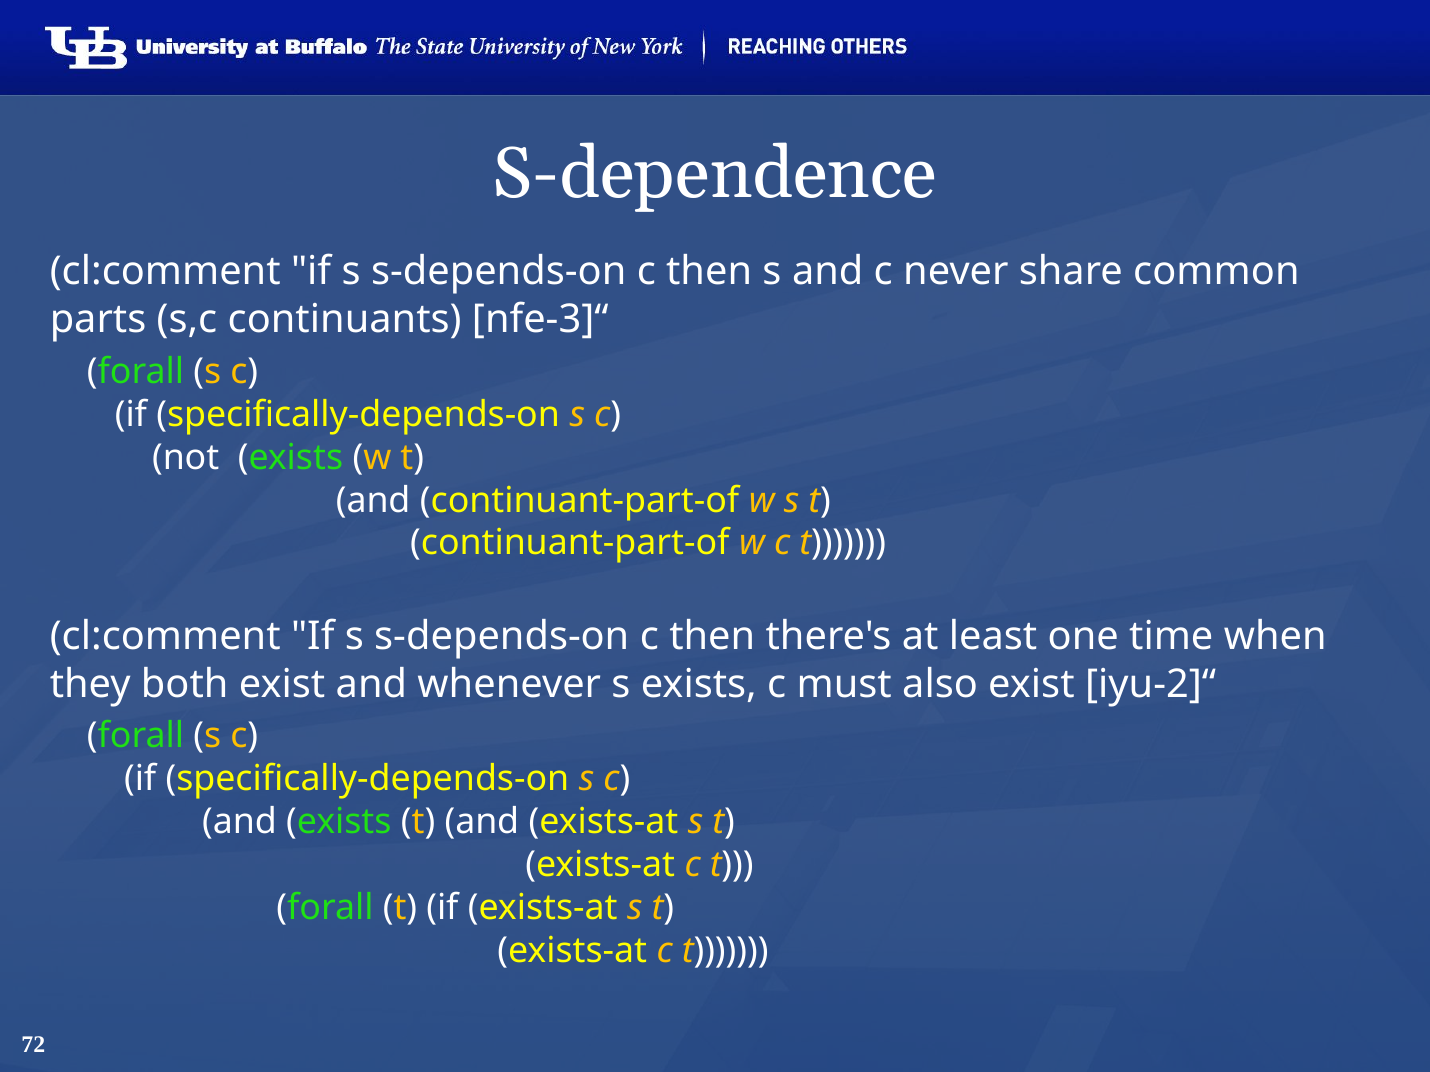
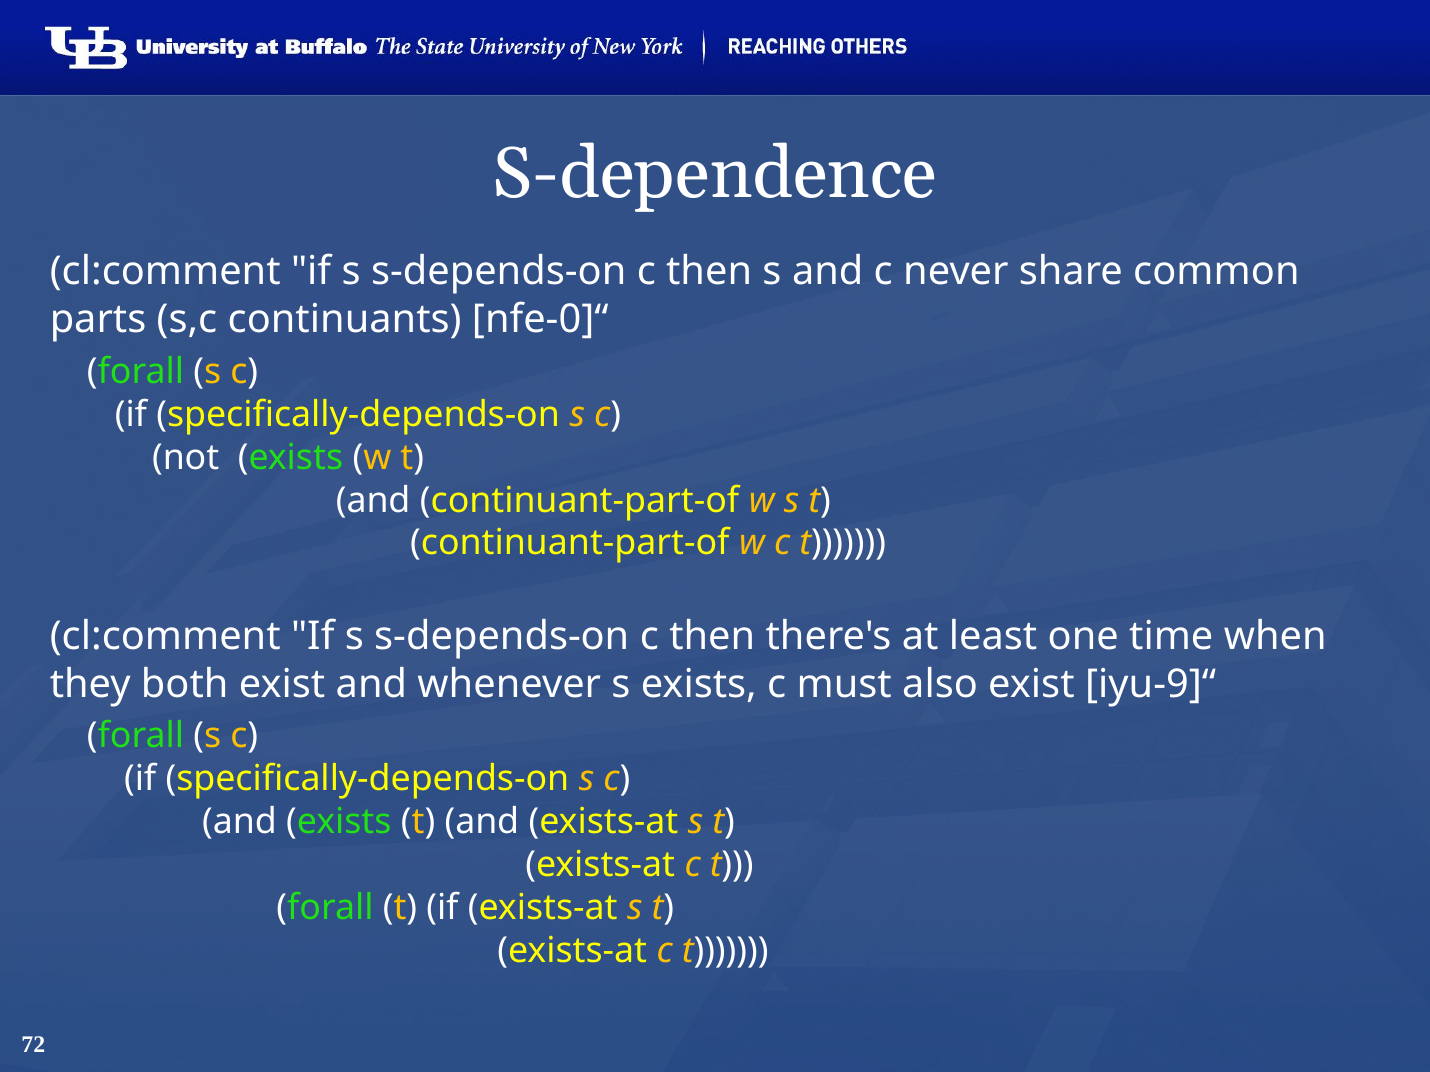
nfe-3]“: nfe-3]“ -> nfe-0]“
iyu-2]“: iyu-2]“ -> iyu-9]“
